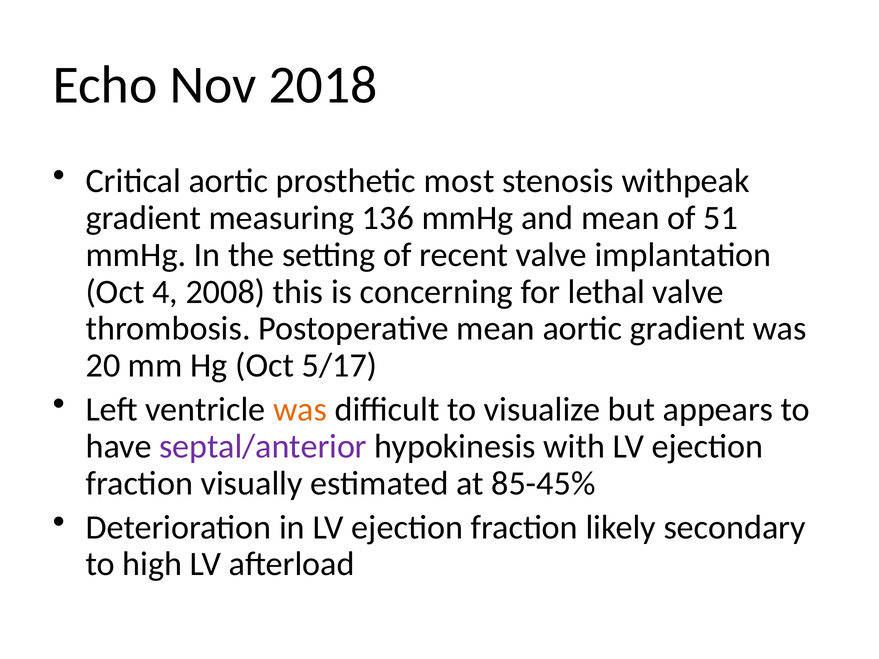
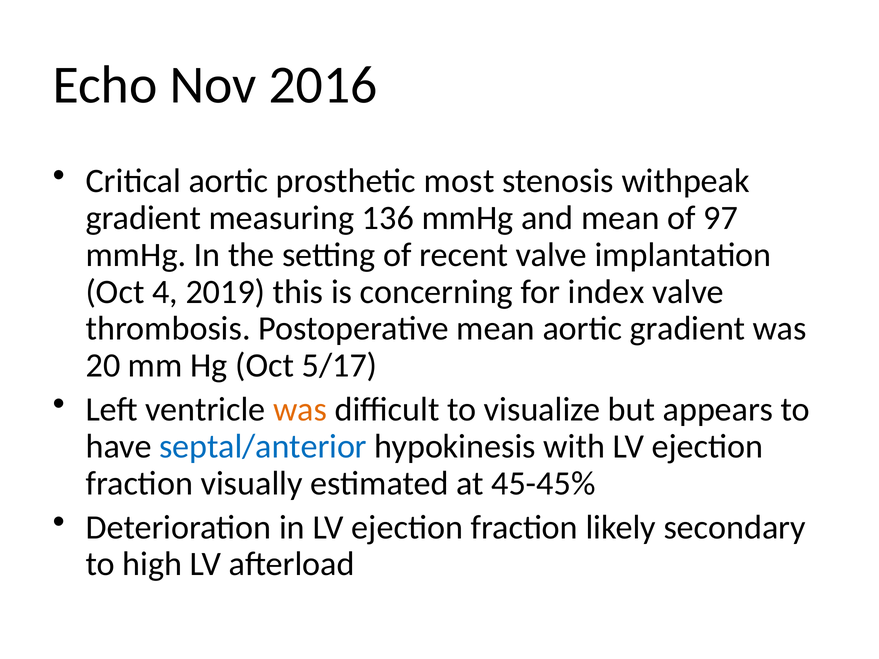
2018: 2018 -> 2016
51: 51 -> 97
2008: 2008 -> 2019
lethal: lethal -> index
septal/anterior colour: purple -> blue
85-45%: 85-45% -> 45-45%
